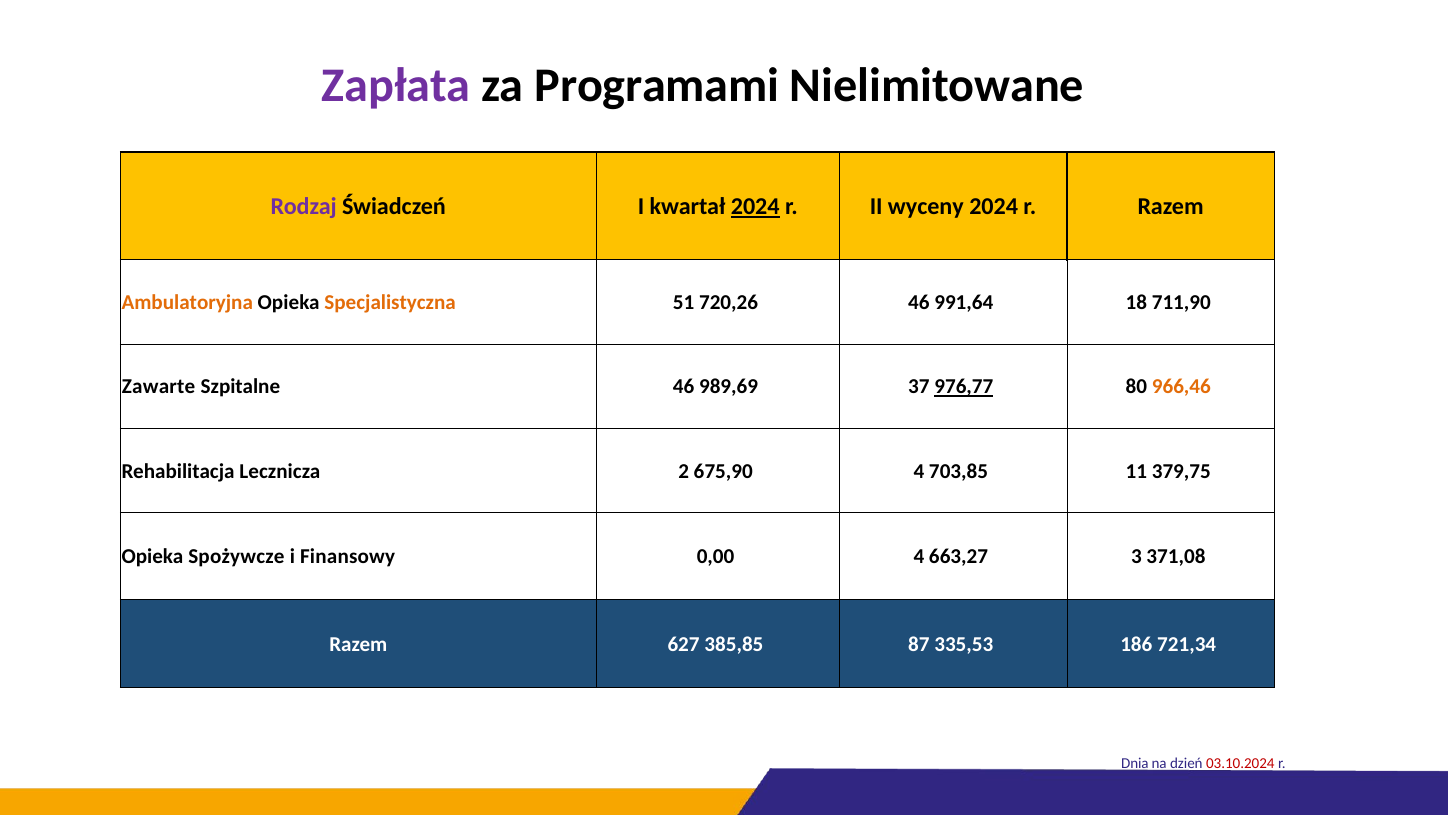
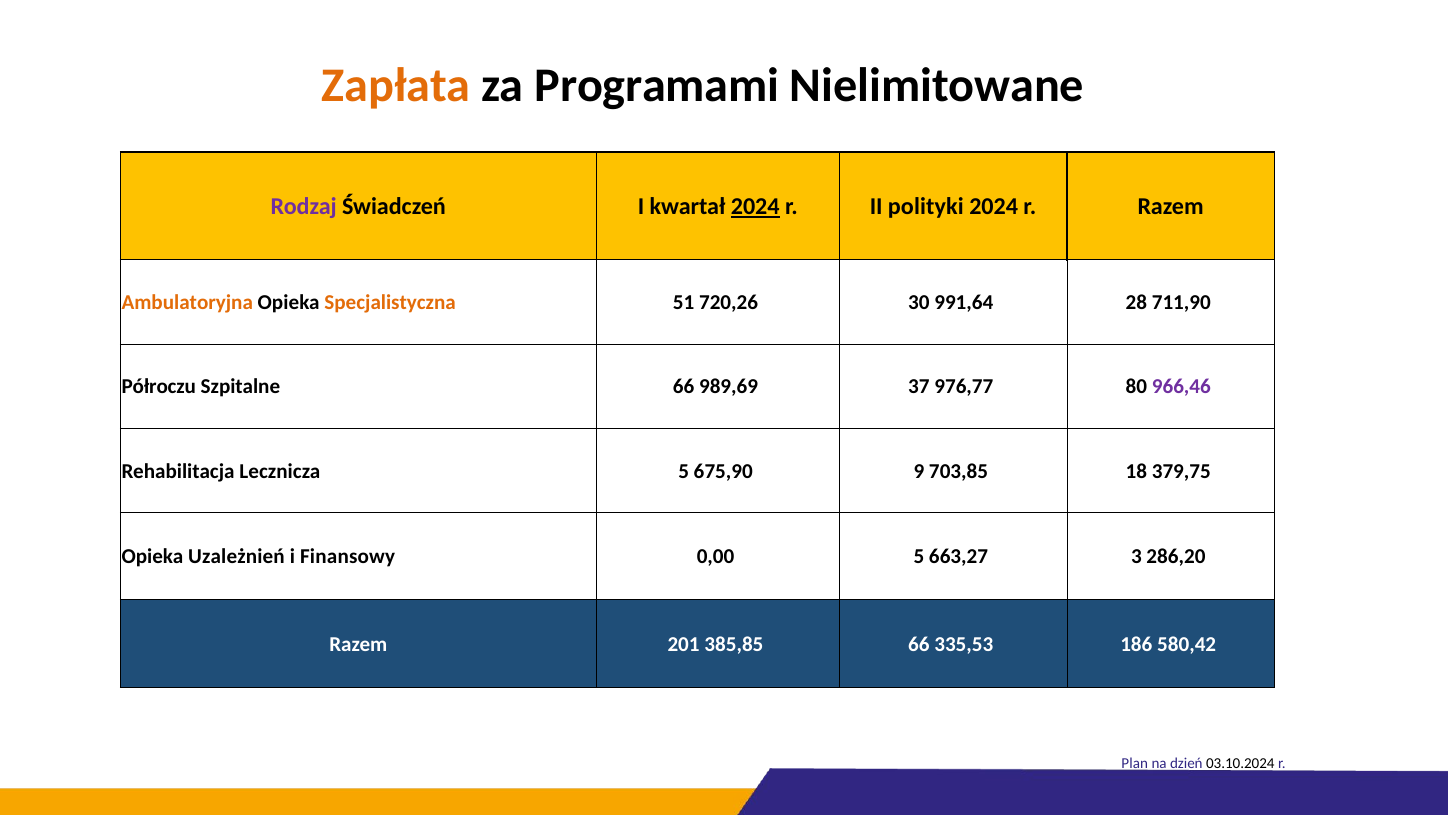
Zapłata colour: purple -> orange
wyceny: wyceny -> polityki
720,26 46: 46 -> 30
18: 18 -> 28
Zawarte: Zawarte -> Półroczu
Szpitalne 46: 46 -> 66
976,77 underline: present -> none
966,46 colour: orange -> purple
Lecznicza 2: 2 -> 5
675,90 4: 4 -> 9
11: 11 -> 18
Spożywcze: Spożywcze -> Uzależnień
0,00 4: 4 -> 5
371,08: 371,08 -> 286,20
627: 627 -> 201
385,85 87: 87 -> 66
721,34: 721,34 -> 580,42
Dnia: Dnia -> Plan
03.10.2024 colour: red -> black
